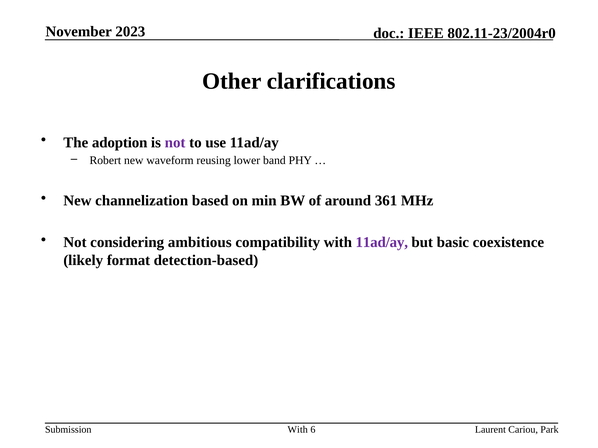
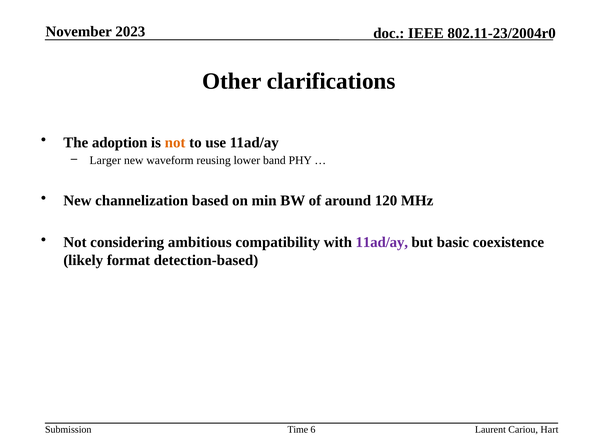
not at (175, 143) colour: purple -> orange
Robert: Robert -> Larger
361: 361 -> 120
With at (298, 430): With -> Time
Park: Park -> Hart
